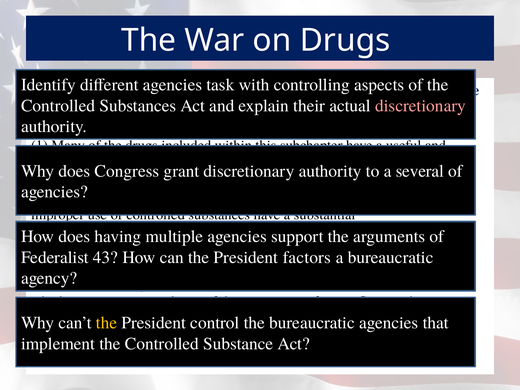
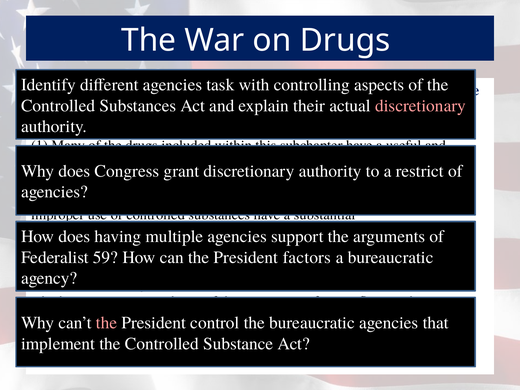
several: several -> restrict
43: 43 -> 59
the at (107, 323) colour: yellow -> pink
